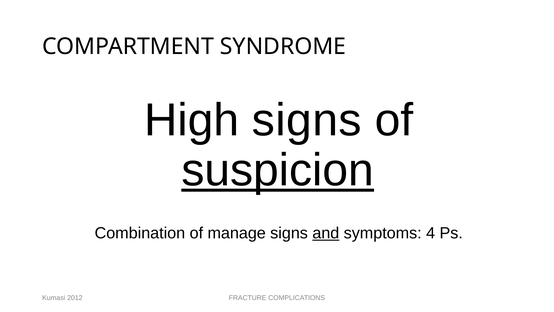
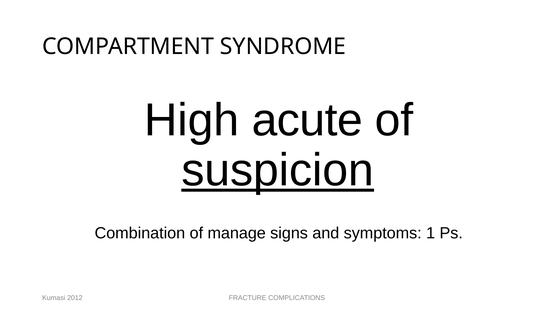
High signs: signs -> acute
and underline: present -> none
4: 4 -> 1
